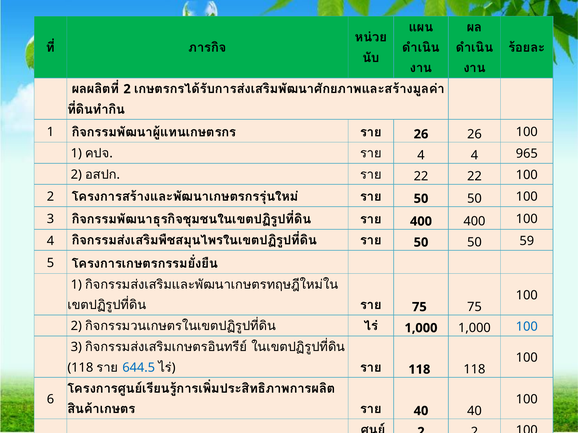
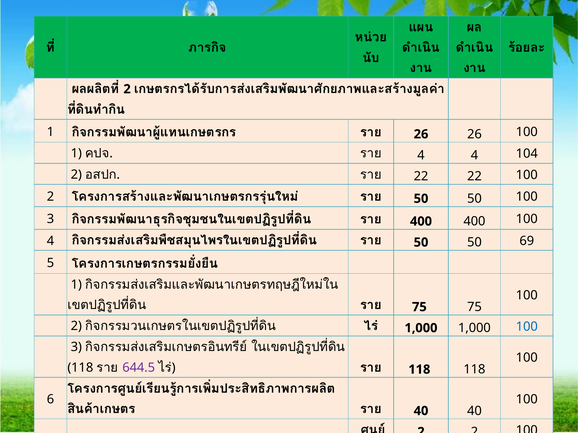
965: 965 -> 104
59: 59 -> 69
644.5 colour: blue -> purple
